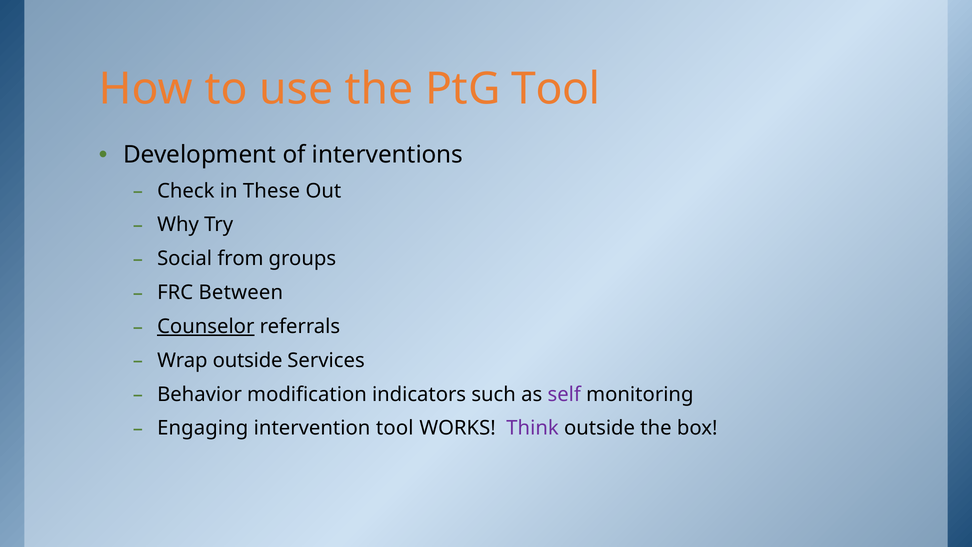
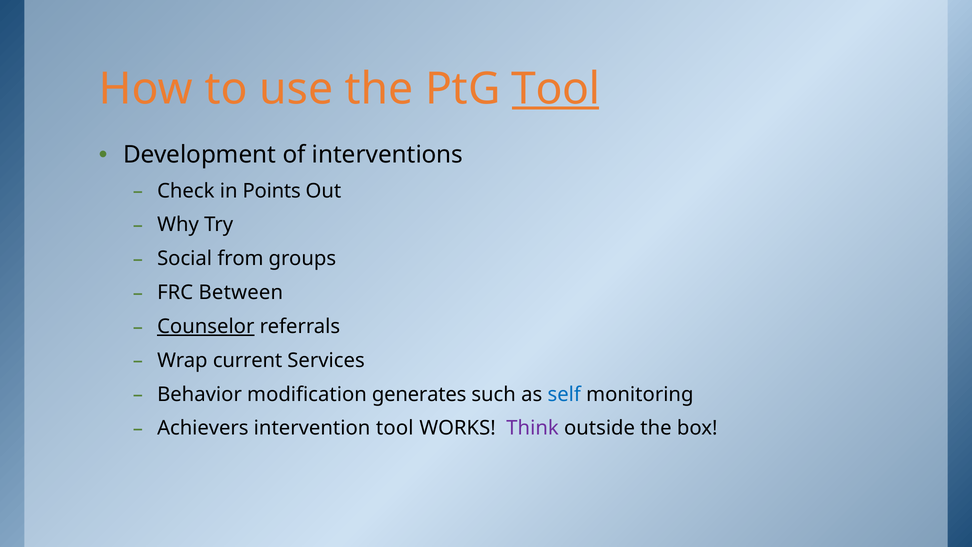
Tool at (556, 89) underline: none -> present
These: These -> Points
Wrap outside: outside -> current
indicators: indicators -> generates
self colour: purple -> blue
Engaging: Engaging -> Achievers
